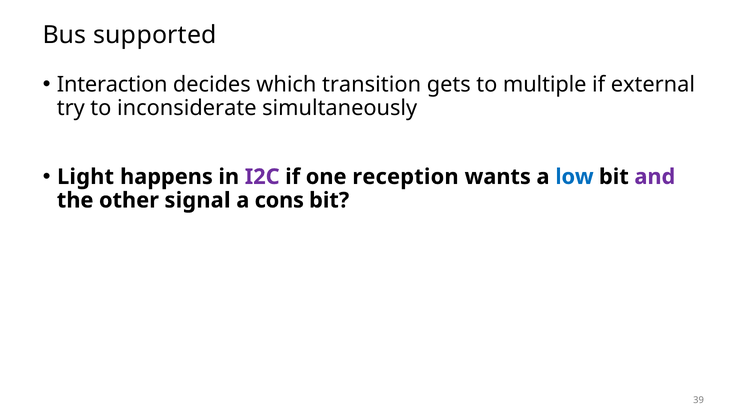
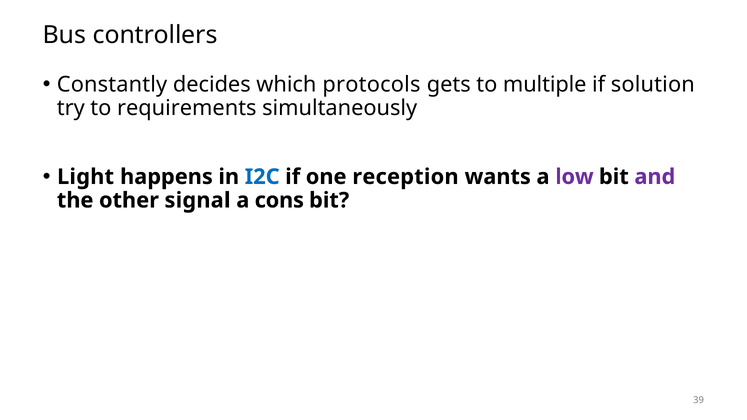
supported: supported -> controllers
Interaction: Interaction -> Constantly
transition: transition -> protocols
external: external -> solution
inconsiderate: inconsiderate -> requirements
I2C colour: purple -> blue
low colour: blue -> purple
